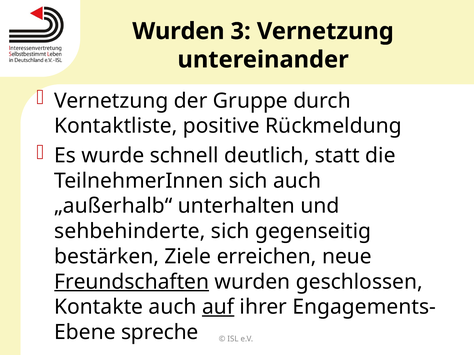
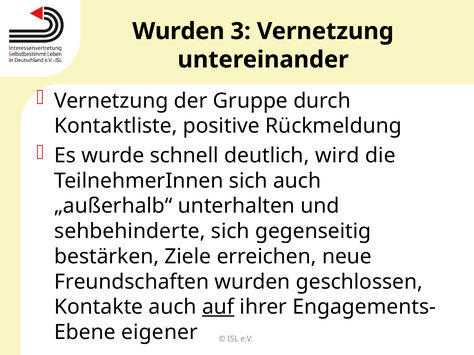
statt: statt -> wird
Freundschaften underline: present -> none
spreche: spreche -> eigener
